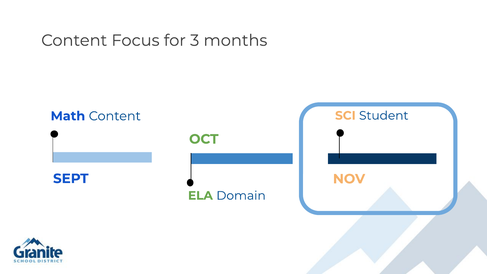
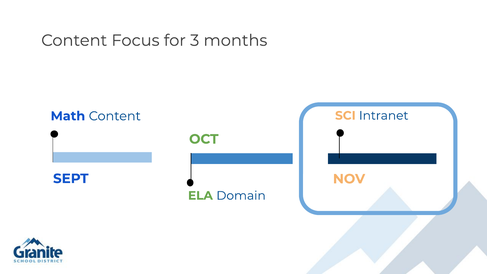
Student: Student -> Intranet
